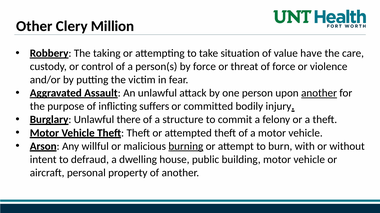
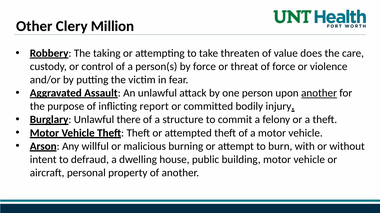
situation: situation -> threaten
have: have -> does
suffers: suffers -> report
burning underline: present -> none
